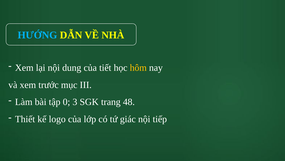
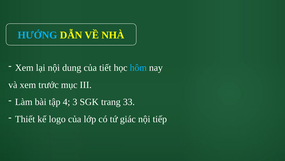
hôm colour: yellow -> light blue
0: 0 -> 4
48: 48 -> 33
